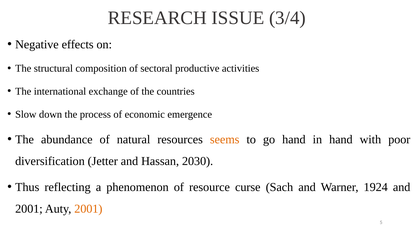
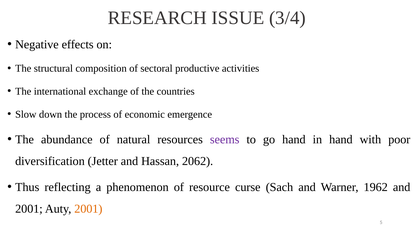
seems colour: orange -> purple
2030: 2030 -> 2062
1924: 1924 -> 1962
